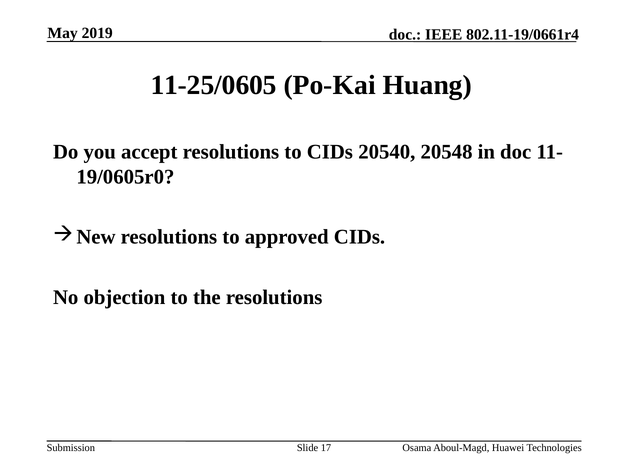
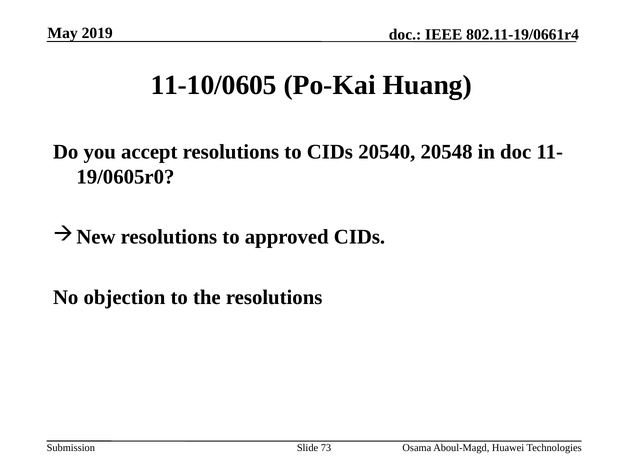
11-25/0605: 11-25/0605 -> 11-10/0605
17: 17 -> 73
